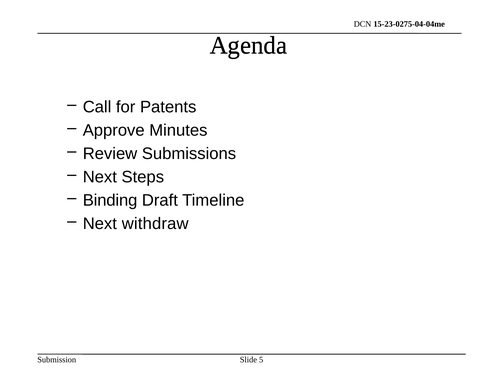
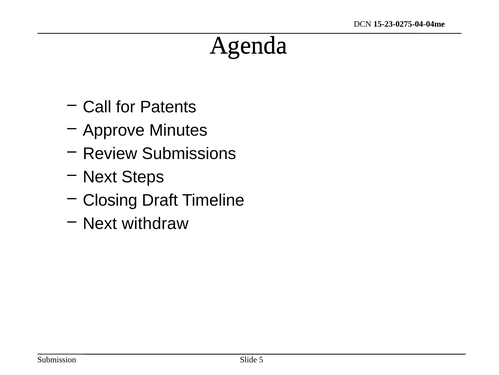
Binding: Binding -> Closing
